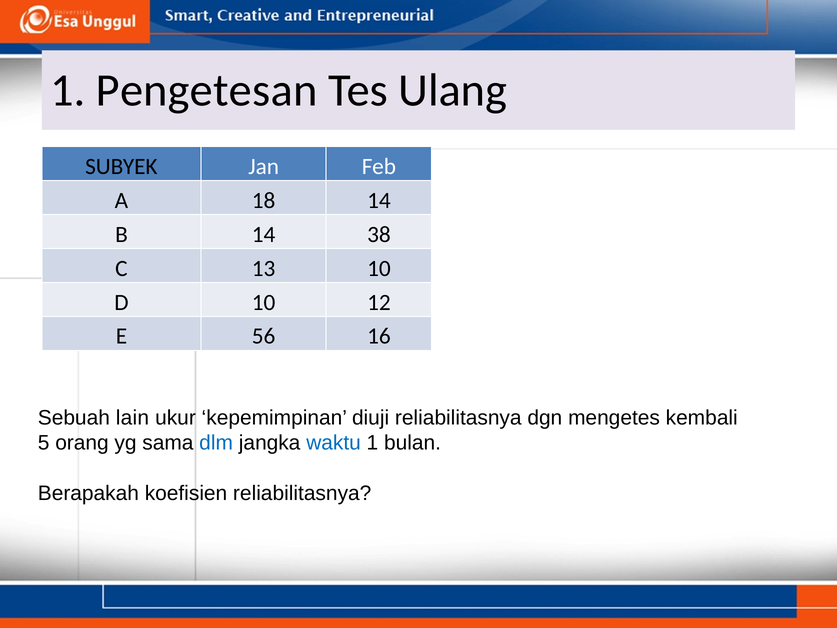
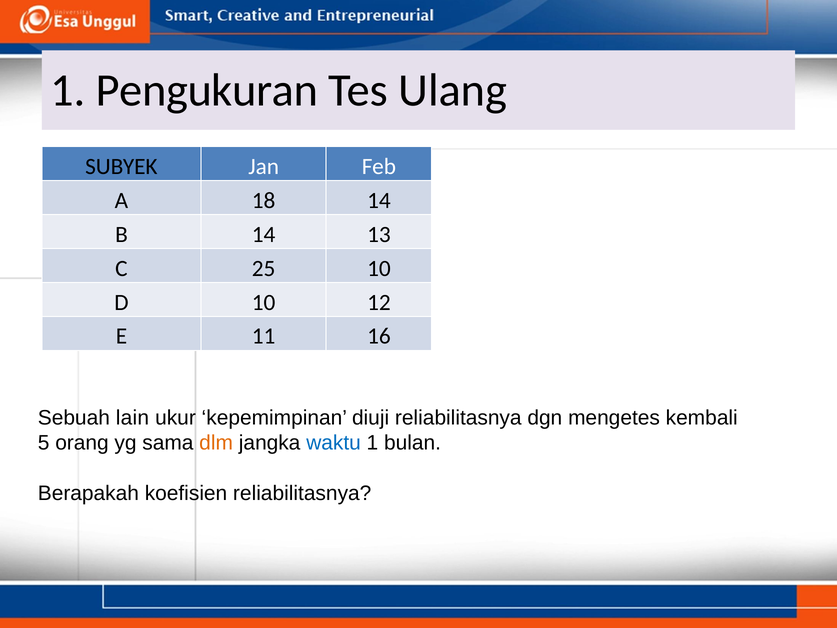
Pengetesan: Pengetesan -> Pengukuran
38: 38 -> 13
13: 13 -> 25
56: 56 -> 11
dlm colour: blue -> orange
